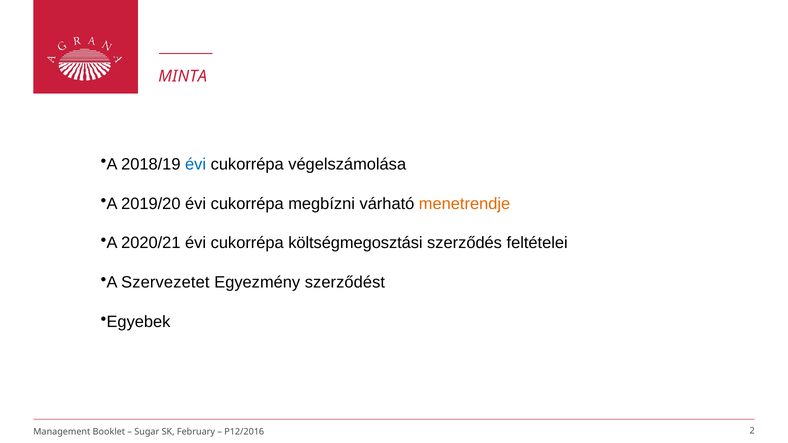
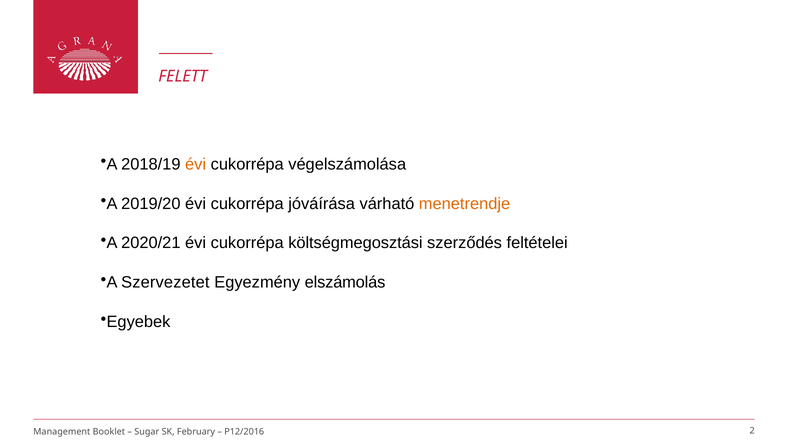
MINTA: MINTA -> FELETT
évi at (196, 164) colour: blue -> orange
megbízni: megbízni -> jóváírása
szerződést: szerződést -> elszámolás
